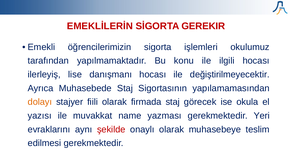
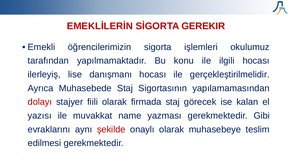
değiştirilmeyecektir: değiştirilmeyecektir -> gerçekleştirilmelidir
dolayı colour: orange -> red
okula: okula -> kalan
Yeri: Yeri -> Gibi
